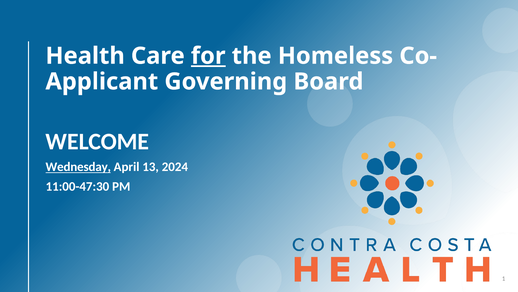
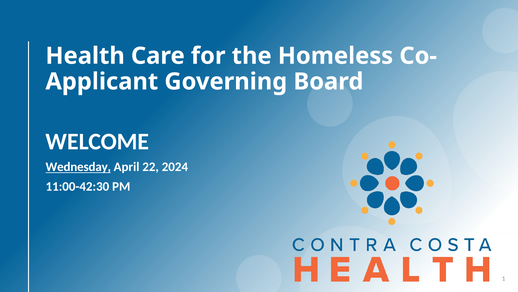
for underline: present -> none
13: 13 -> 22
11:00-47:30: 11:00-47:30 -> 11:00-42:30
